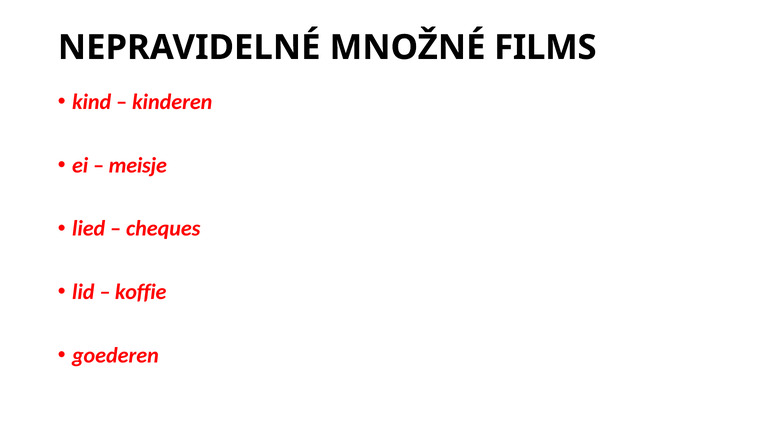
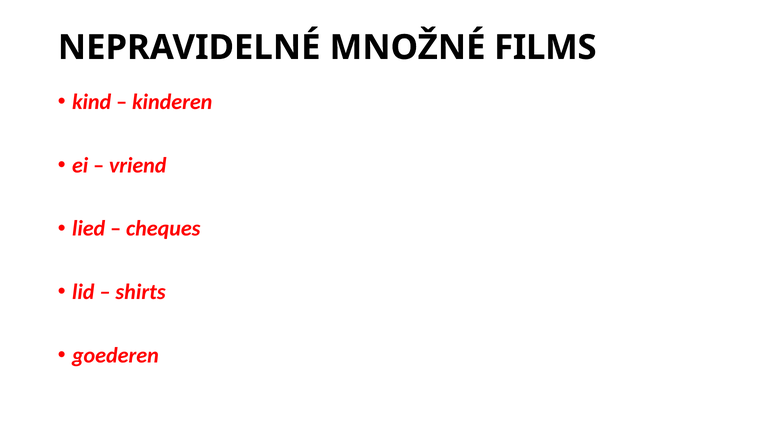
meisje: meisje -> vriend
koffie: koffie -> shirts
